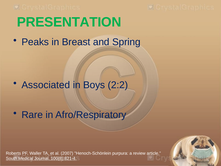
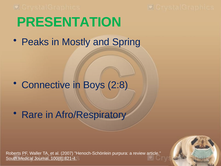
Breast: Breast -> Mostly
Associated: Associated -> Connective
2:2: 2:2 -> 2:8
